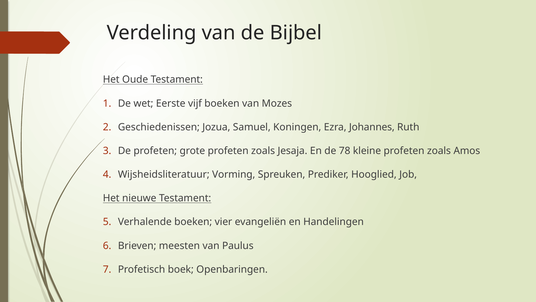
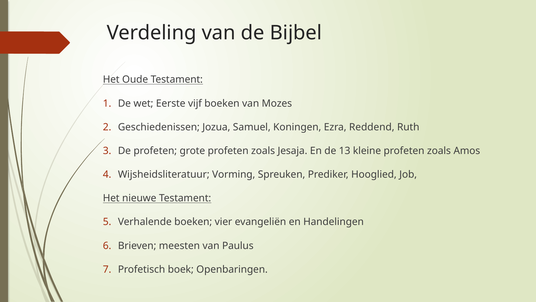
Johannes: Johannes -> Reddend
78: 78 -> 13
